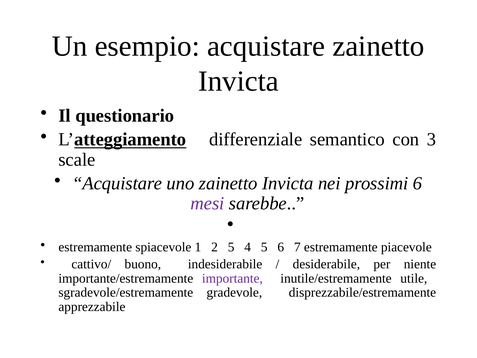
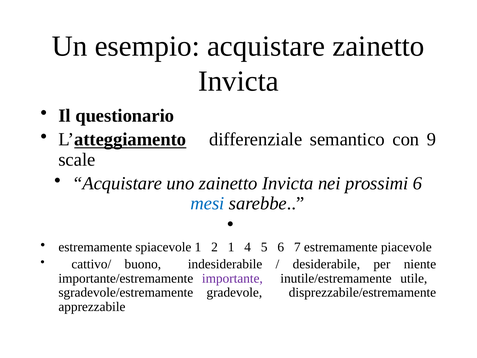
3: 3 -> 9
mesi colour: purple -> blue
2 5: 5 -> 1
